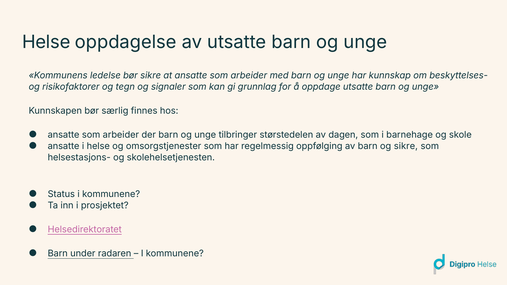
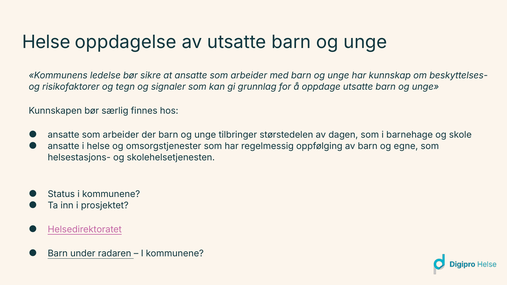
og sikre: sikre -> egne
